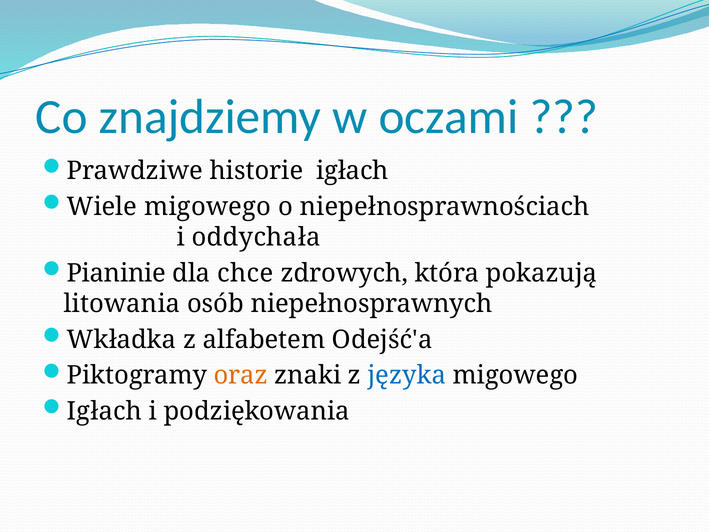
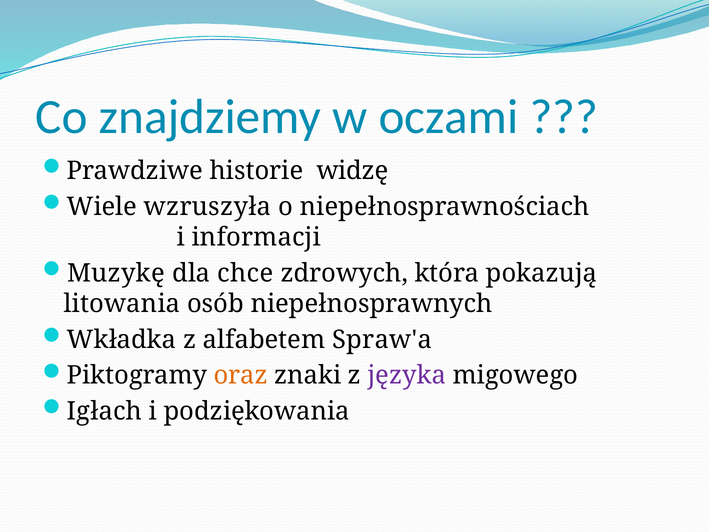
historie igłach: igłach -> widzę
Wiele migowego: migowego -> wzruszyła
oddychała: oddychała -> informacji
Pianinie: Pianinie -> Muzykę
Odejść'a: Odejść'a -> Spraw'a
języka colour: blue -> purple
